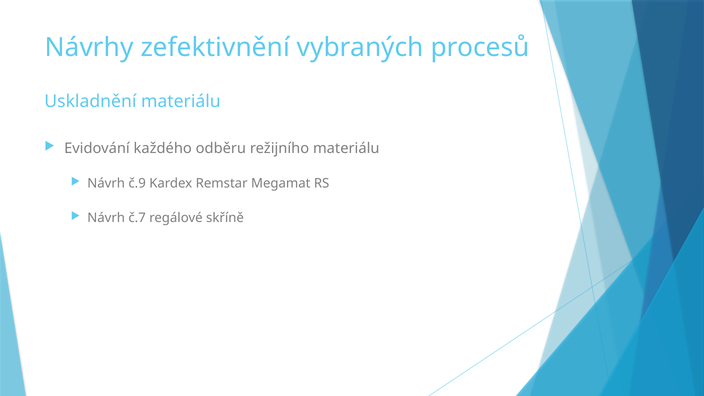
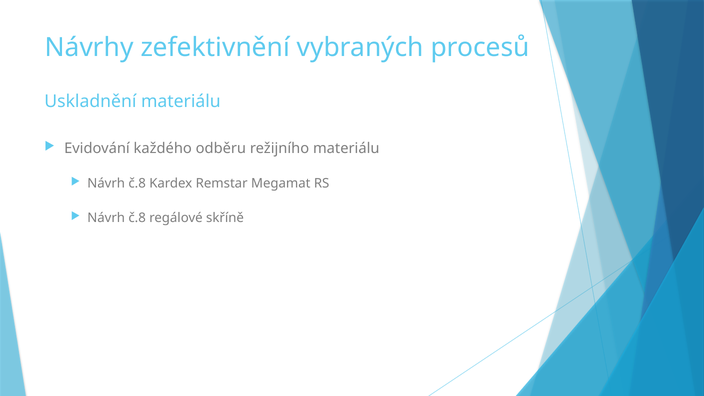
č.9 at (137, 184): č.9 -> č.8
č.7 at (137, 218): č.7 -> č.8
